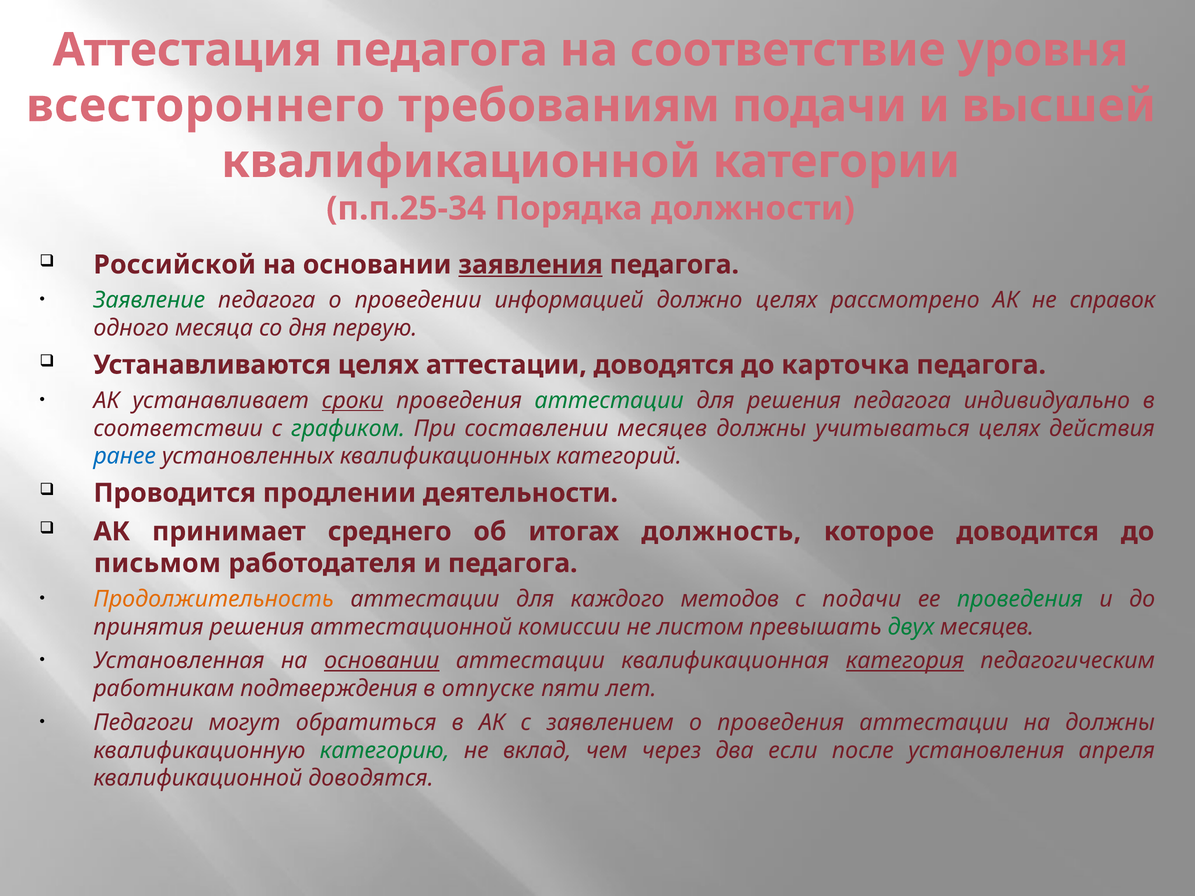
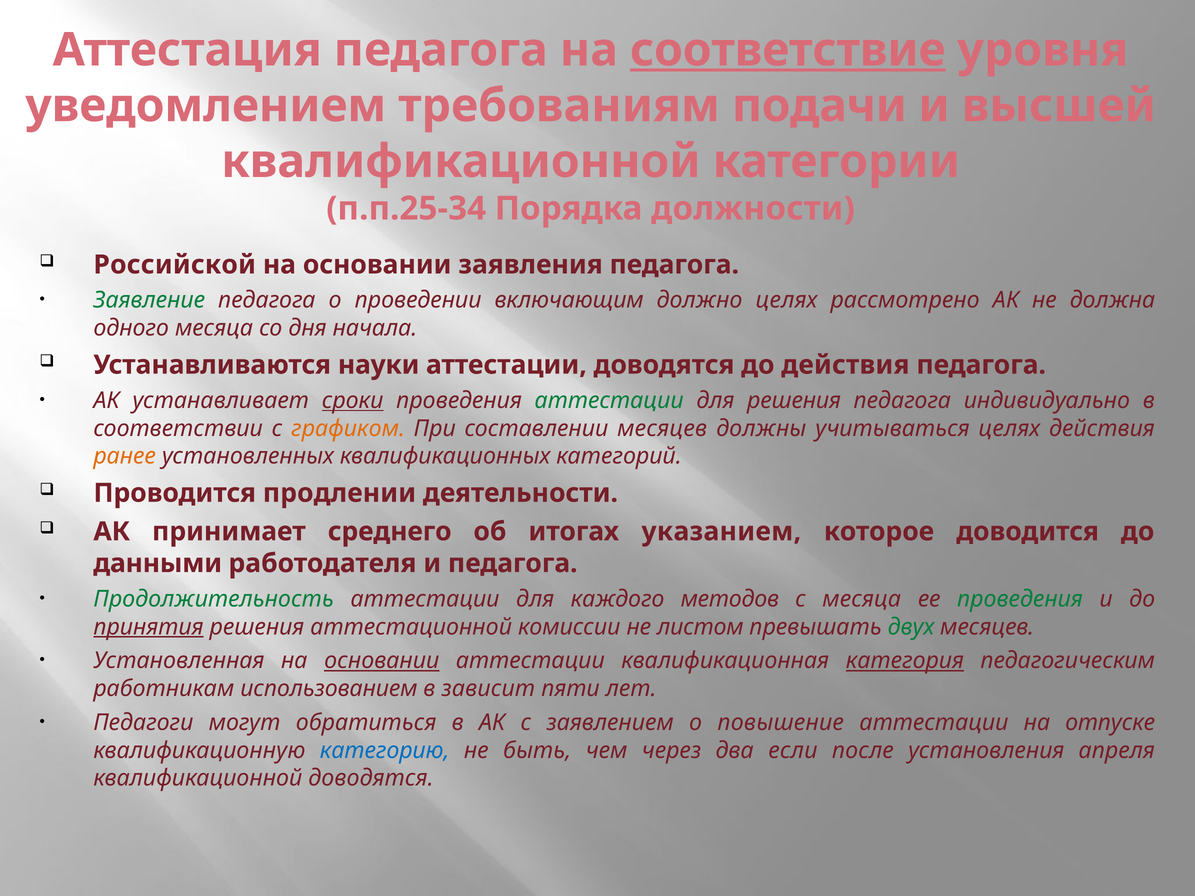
соответствие underline: none -> present
всестороннего: всестороннего -> уведомлением
заявления underline: present -> none
информацией: информацией -> включающим
справок: справок -> должна
первую: первую -> начала
Устанавливаются целях: целях -> науки
до карточка: карточка -> действия
графиком colour: green -> orange
ранее colour: blue -> orange
должность: должность -> указанием
письмом: письмом -> данными
Продолжительность colour: orange -> green
с подачи: подачи -> месяца
принятия underline: none -> present
подтверждения: подтверждения -> использованием
отпуске: отпуске -> зависит
о проведения: проведения -> повышение
на должны: должны -> отпуске
категорию colour: green -> blue
вклад: вклад -> быть
